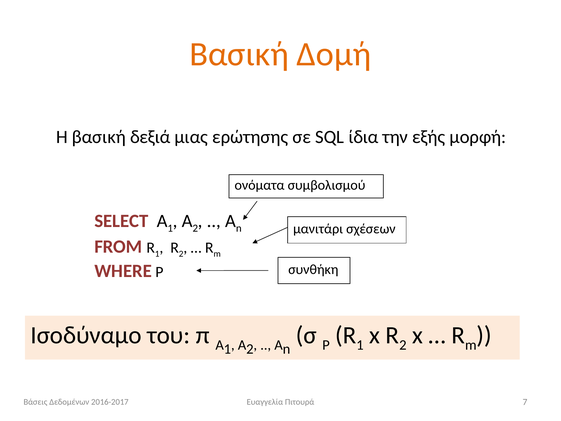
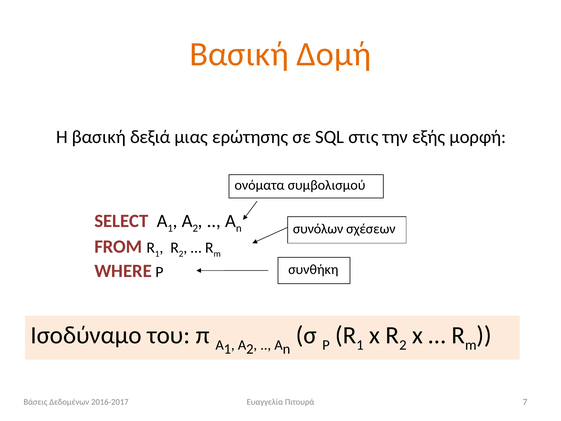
ίδια: ίδια -> στις
μανιτάρι: μανιτάρι -> συνόλων
